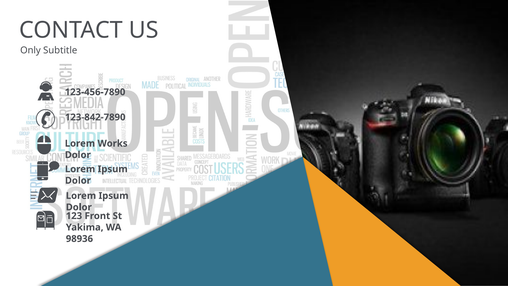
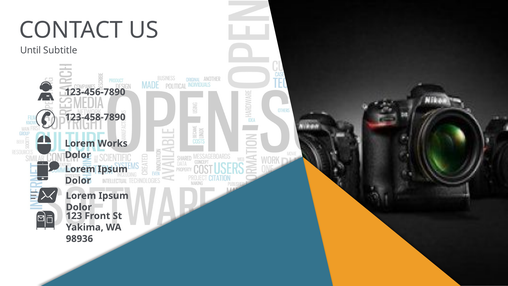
Only: Only -> Until
123-842-7890: 123-842-7890 -> 123-458-7890
